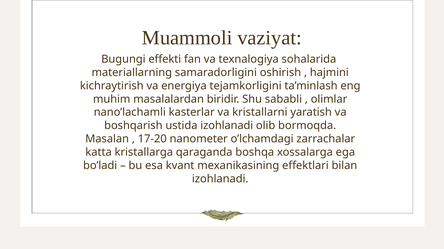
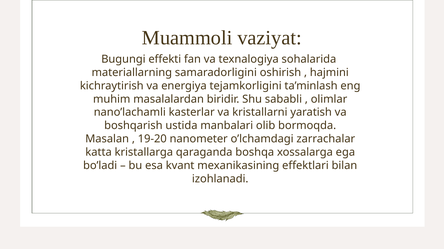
ustida izohlanadi: izohlanadi -> manbalari
17-20: 17-20 -> 19-20
